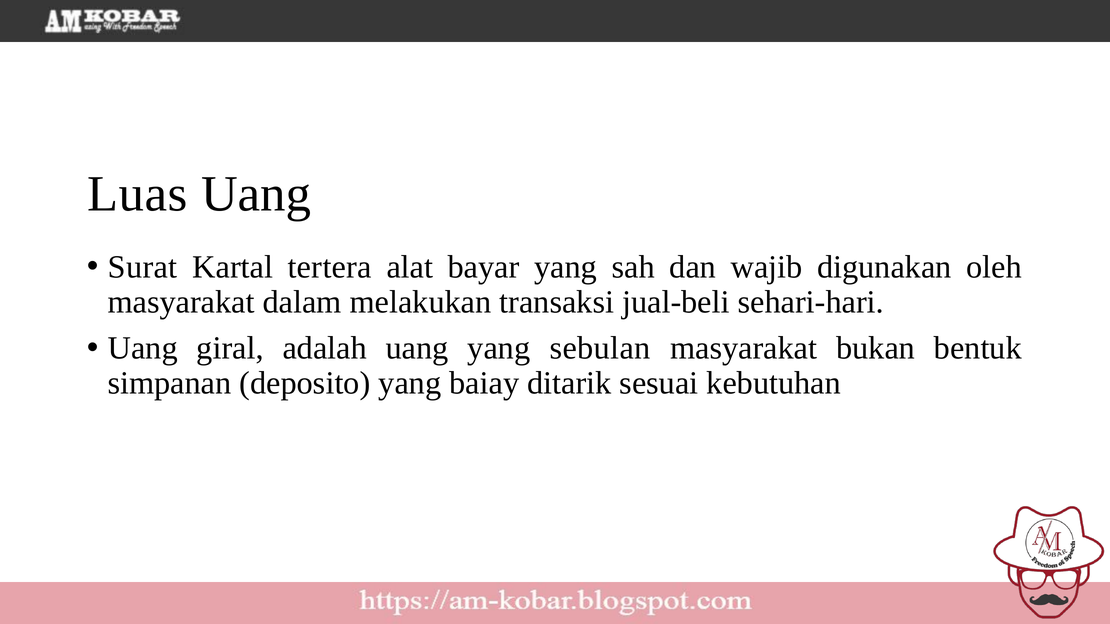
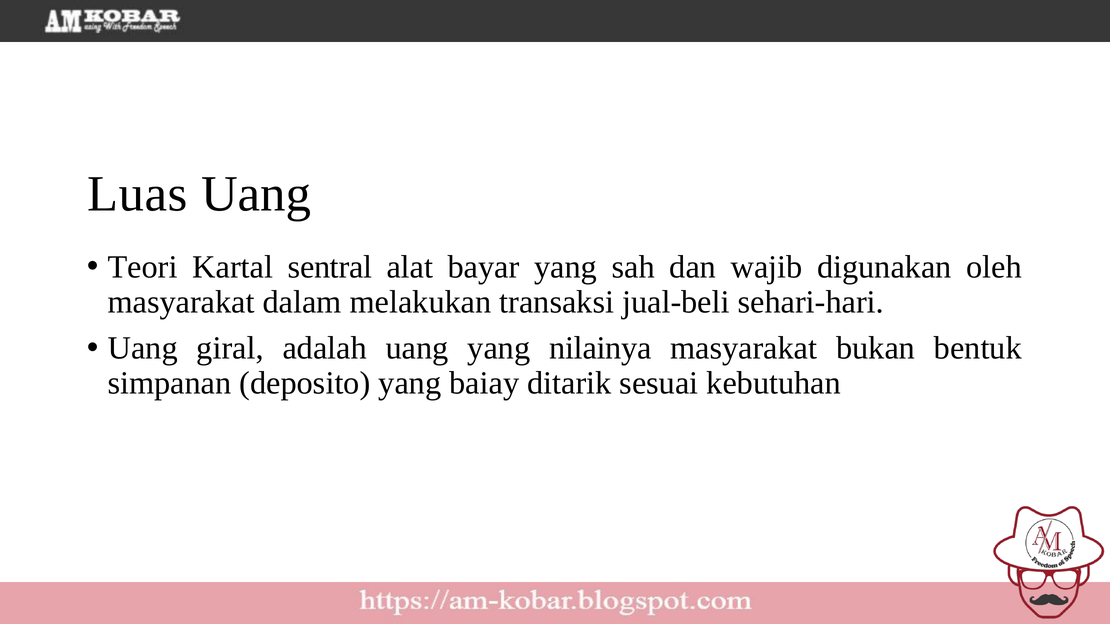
Surat: Surat -> Teori
tertera: tertera -> sentral
sebulan: sebulan -> nilainya
